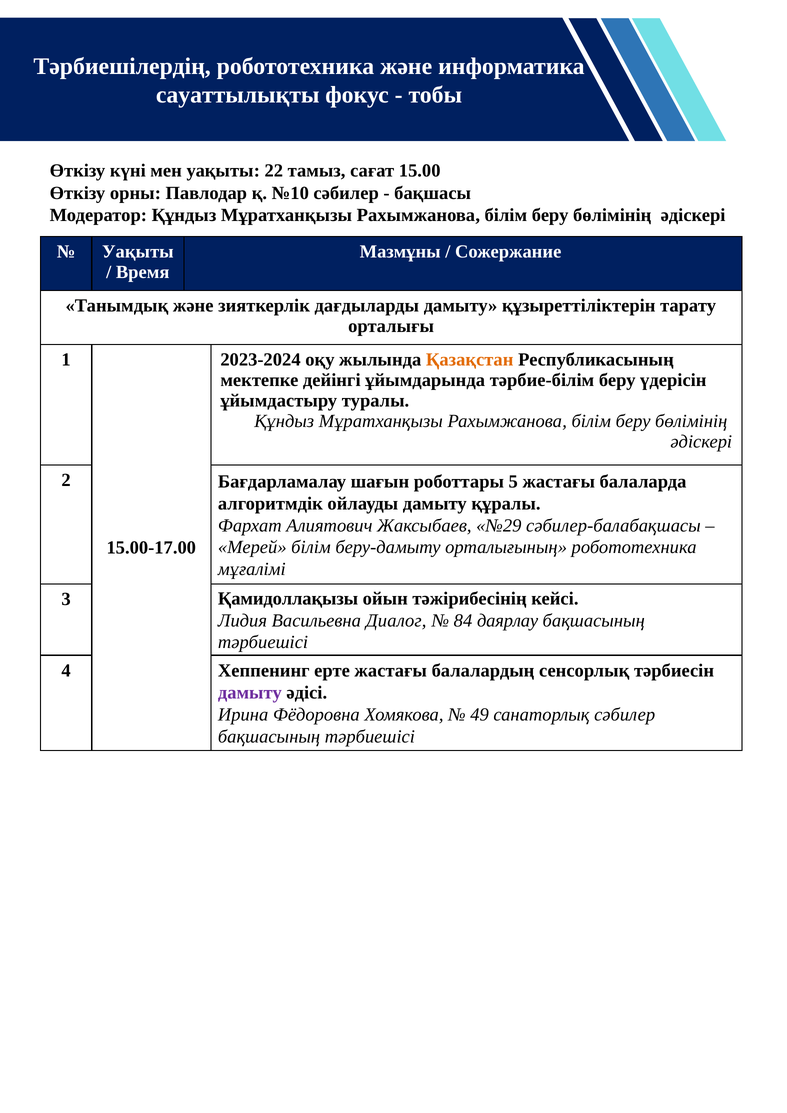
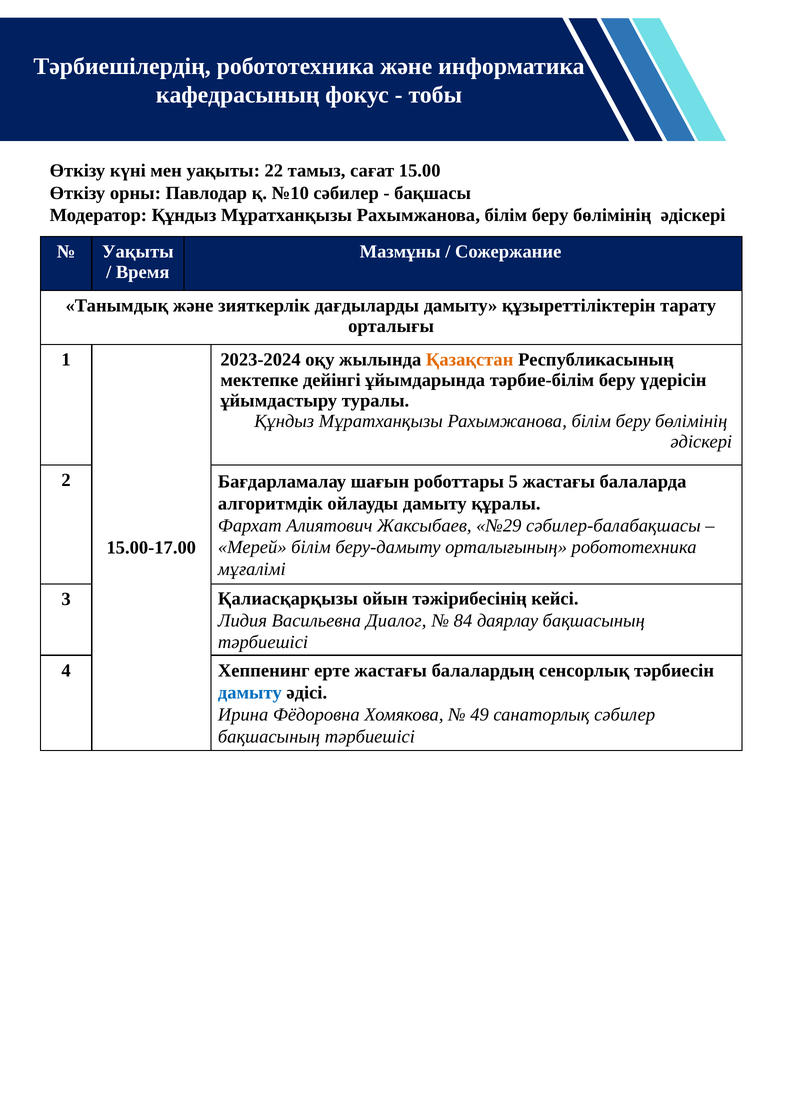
сауаттылықты: сауаттылықты -> кафедрасының
Қамидоллақызы: Қамидоллақызы -> Қалиасқарқызы
дамыту at (250, 693) colour: purple -> blue
